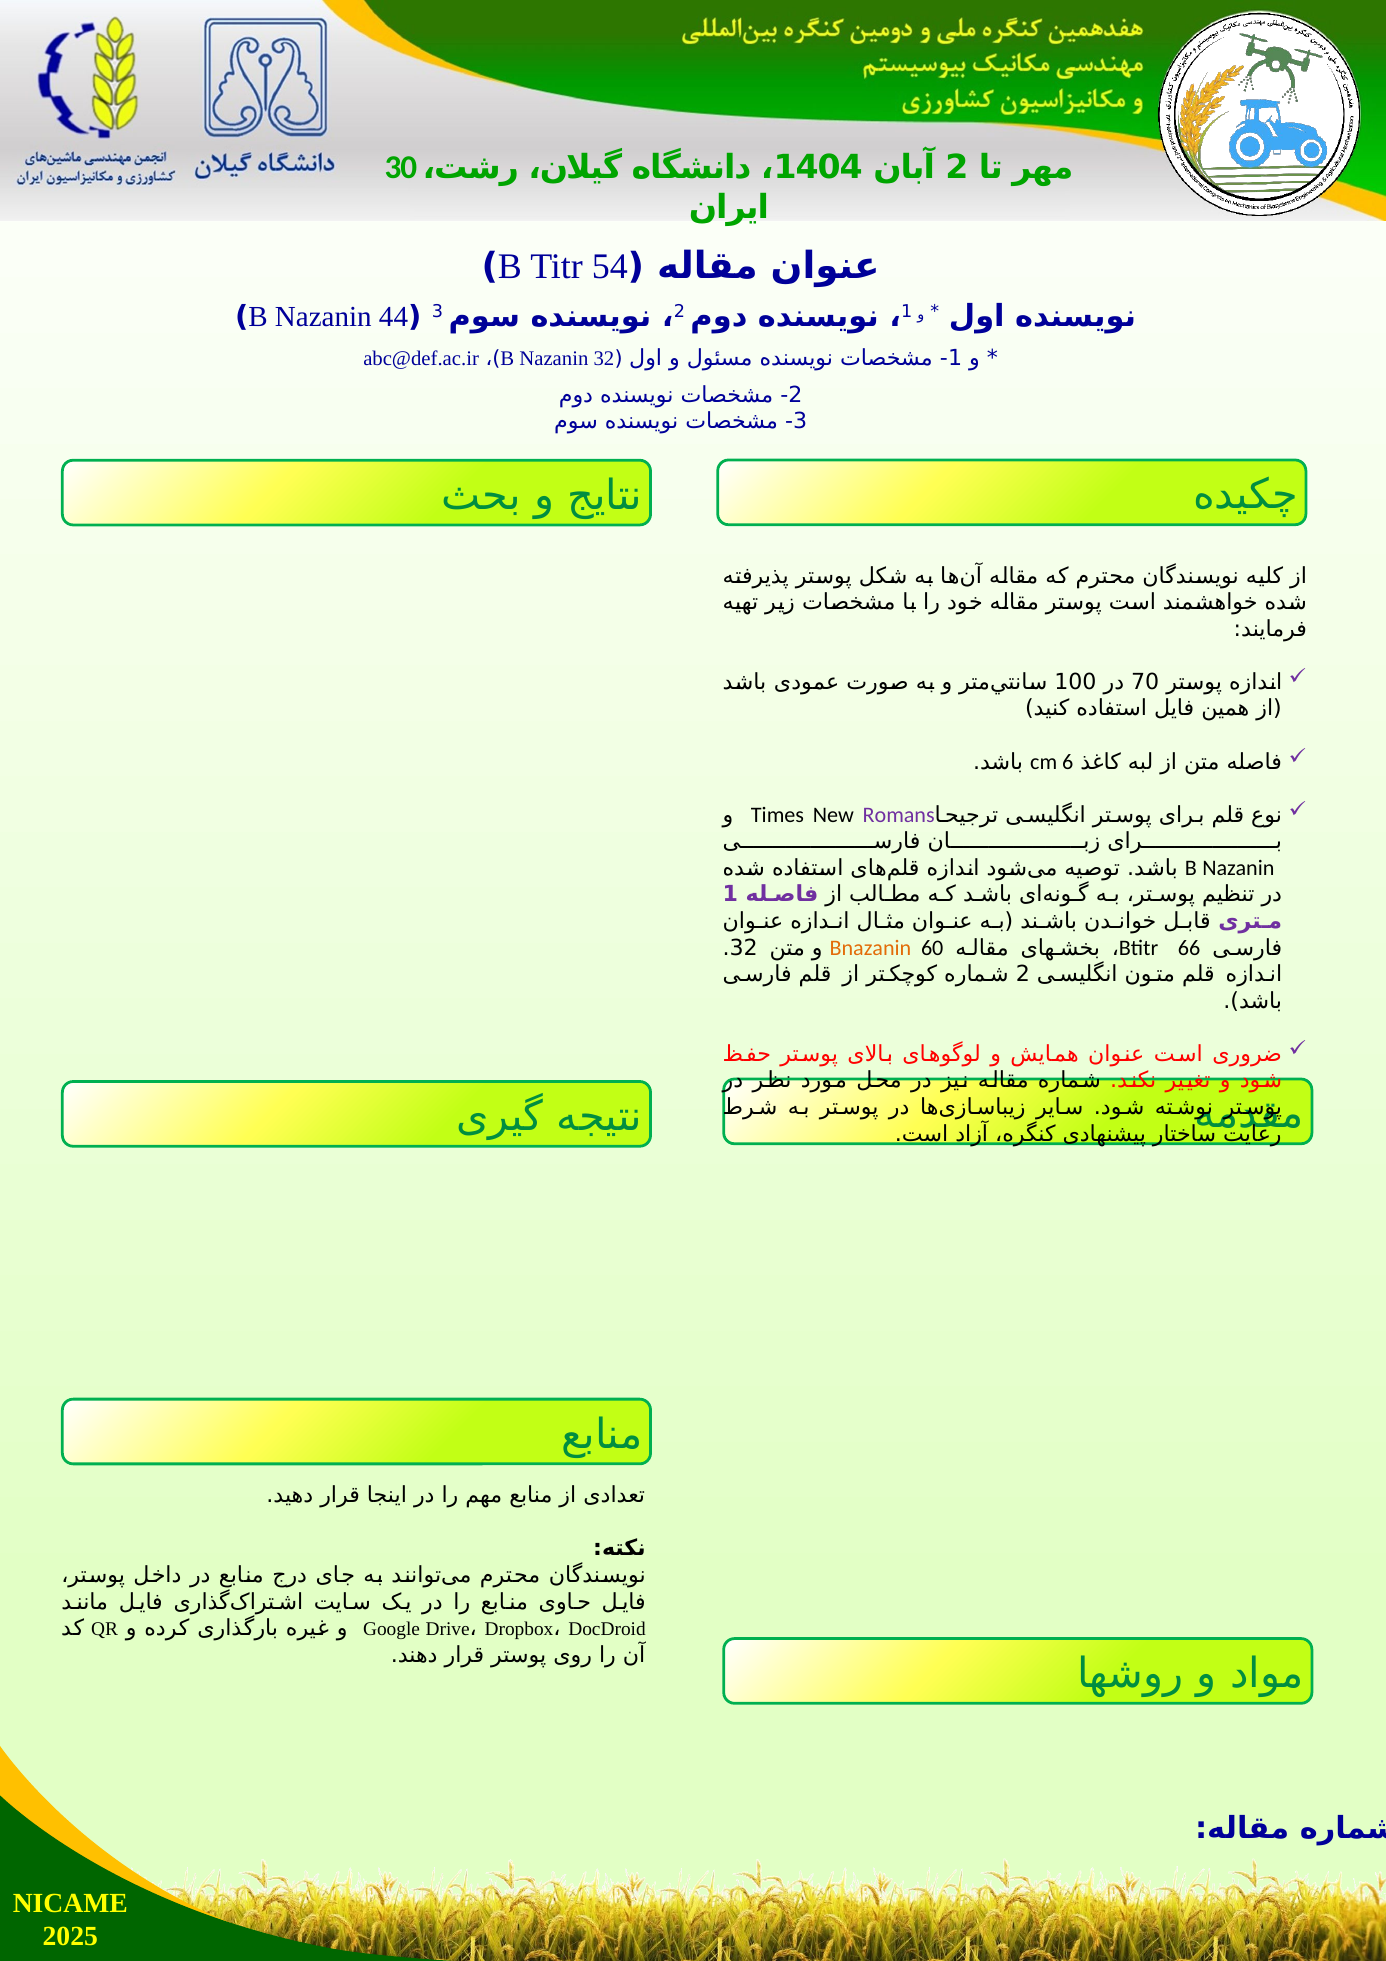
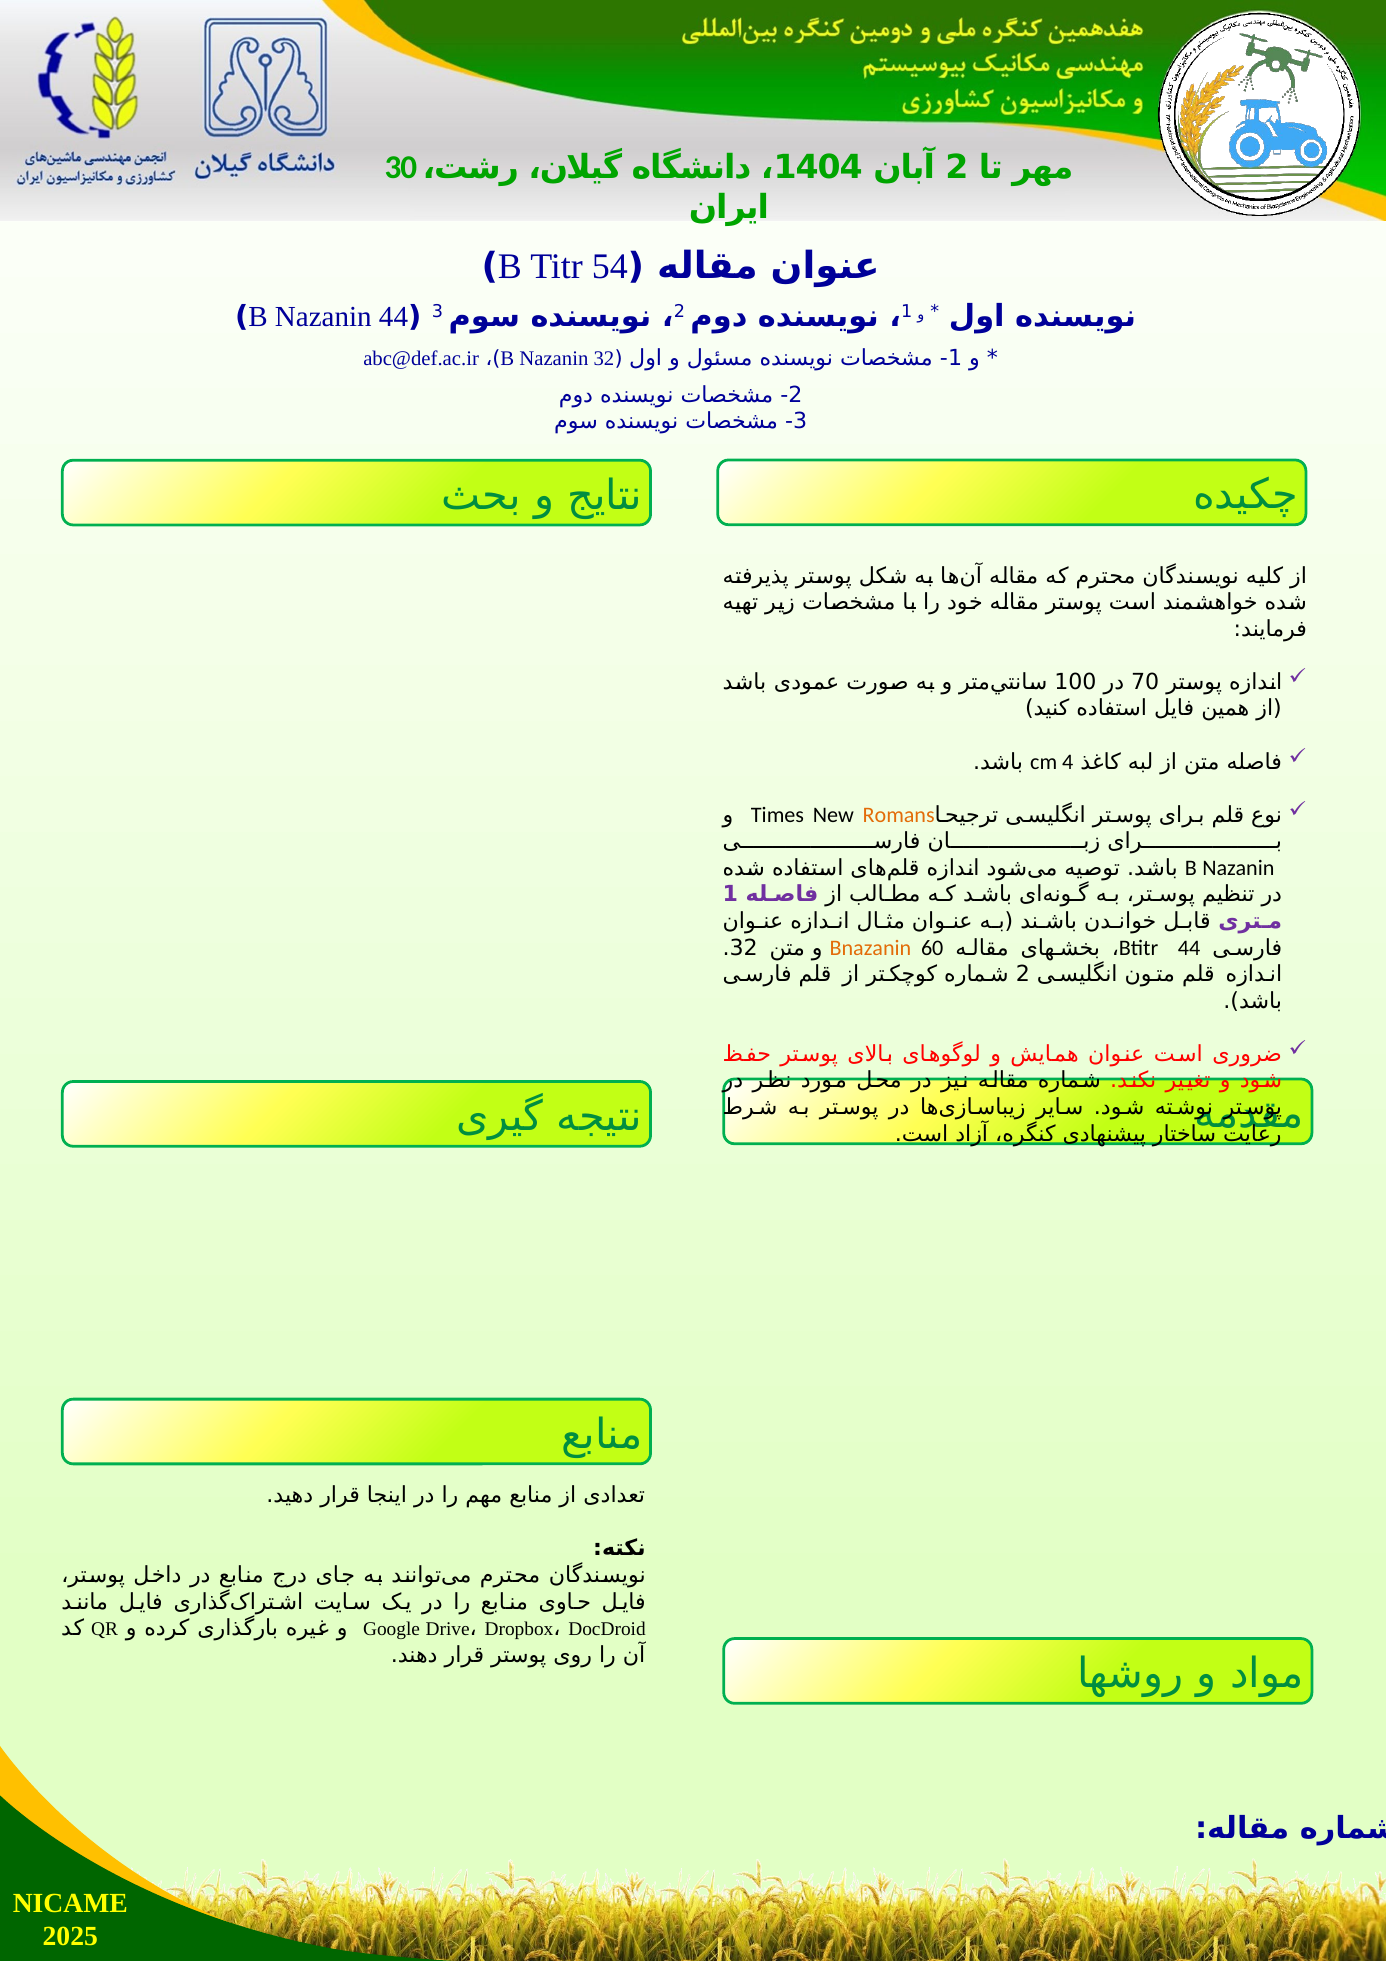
6: 6 -> 4
Romans colour: purple -> orange
Btitr 66: 66 -> 44
